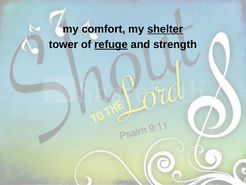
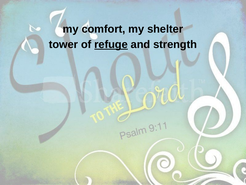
shelter underline: present -> none
